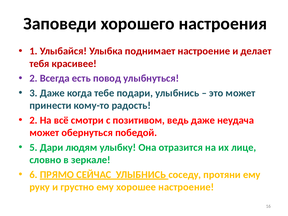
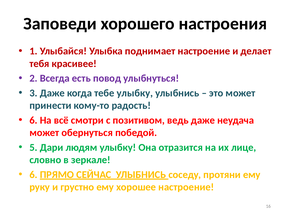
тебе подари: подари -> улыбку
2 at (33, 120): 2 -> 6
